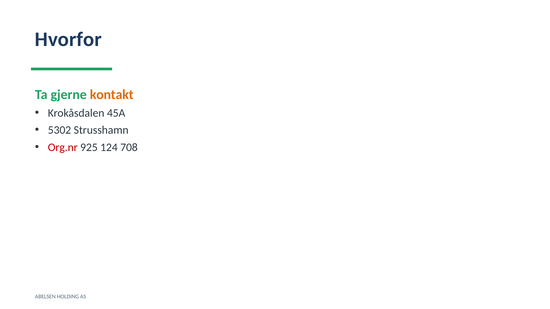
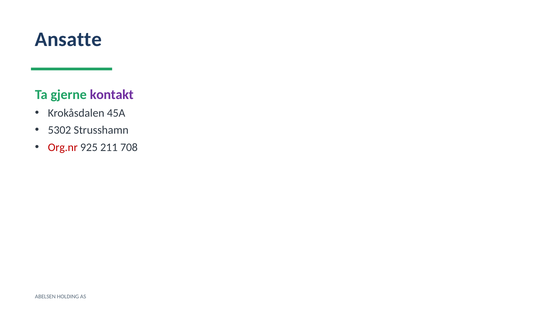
Hvorfor: Hvorfor -> Ansatte
kontakt colour: orange -> purple
124: 124 -> 211
